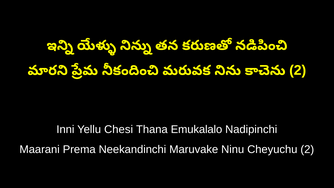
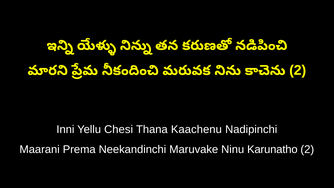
Emukalalo: Emukalalo -> Kaachenu
Cheyuchu: Cheyuchu -> Karunatho
